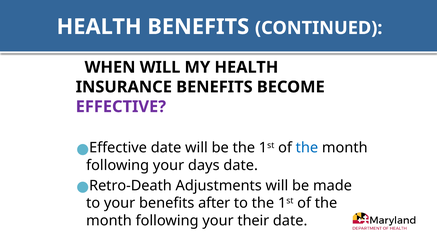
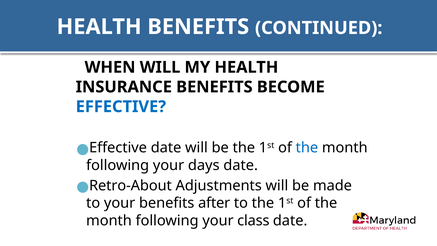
EFFECTIVE at (121, 107) colour: purple -> blue
Retro-Death: Retro-Death -> Retro-About
their: their -> class
